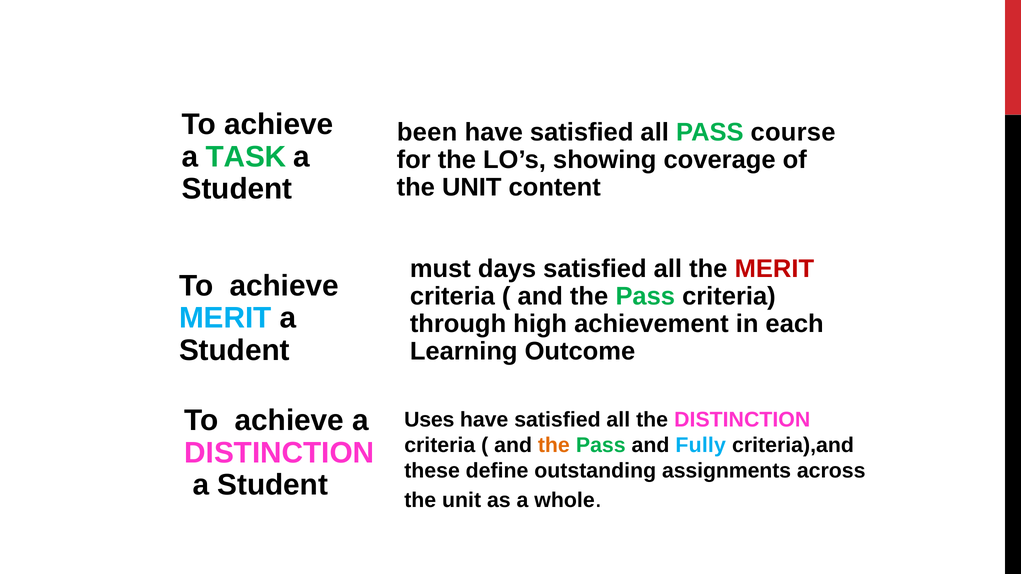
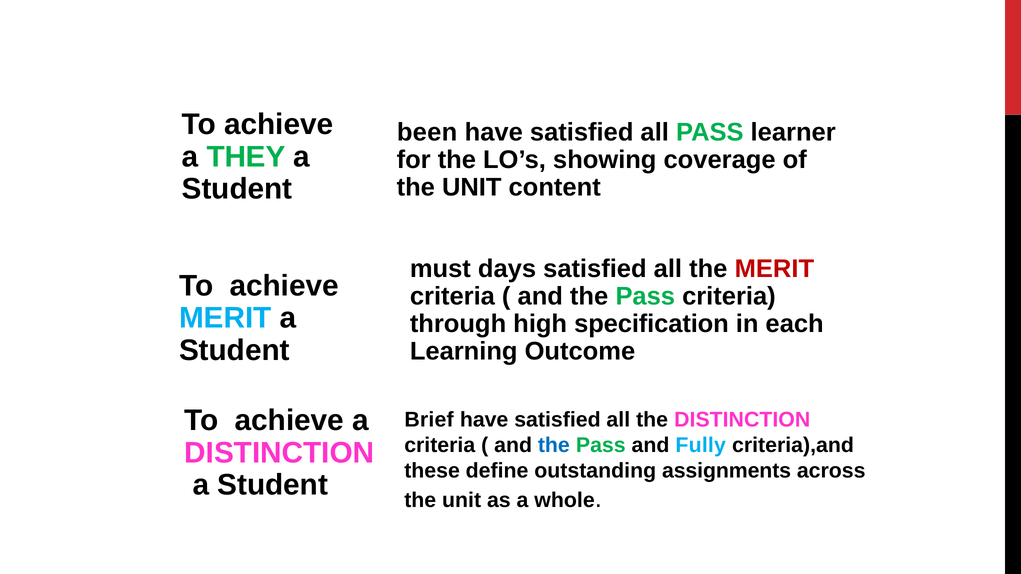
course: course -> learner
TASK: TASK -> THEY
achievement: achievement -> specification
Uses: Uses -> Brief
the at (554, 445) colour: orange -> blue
